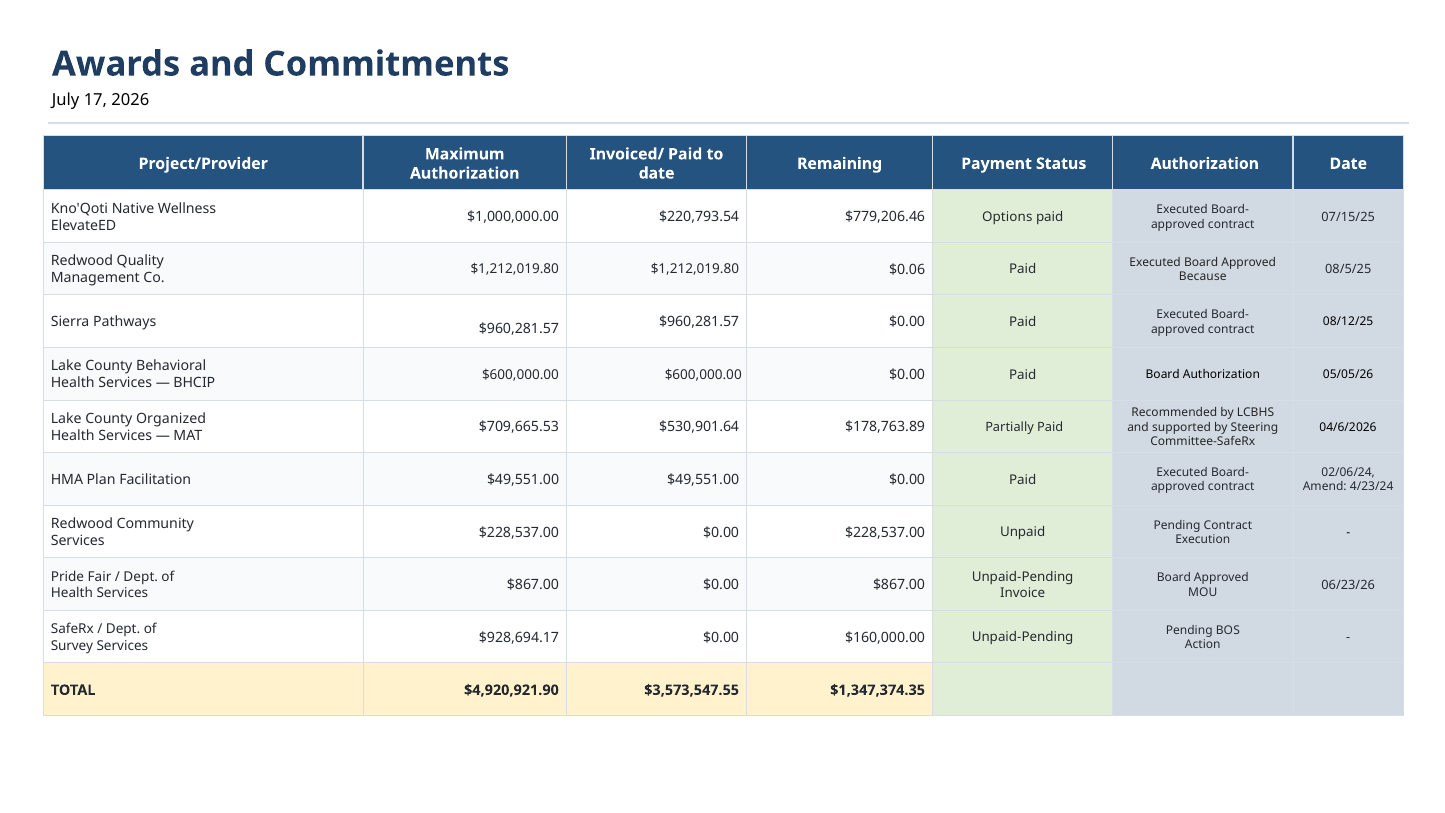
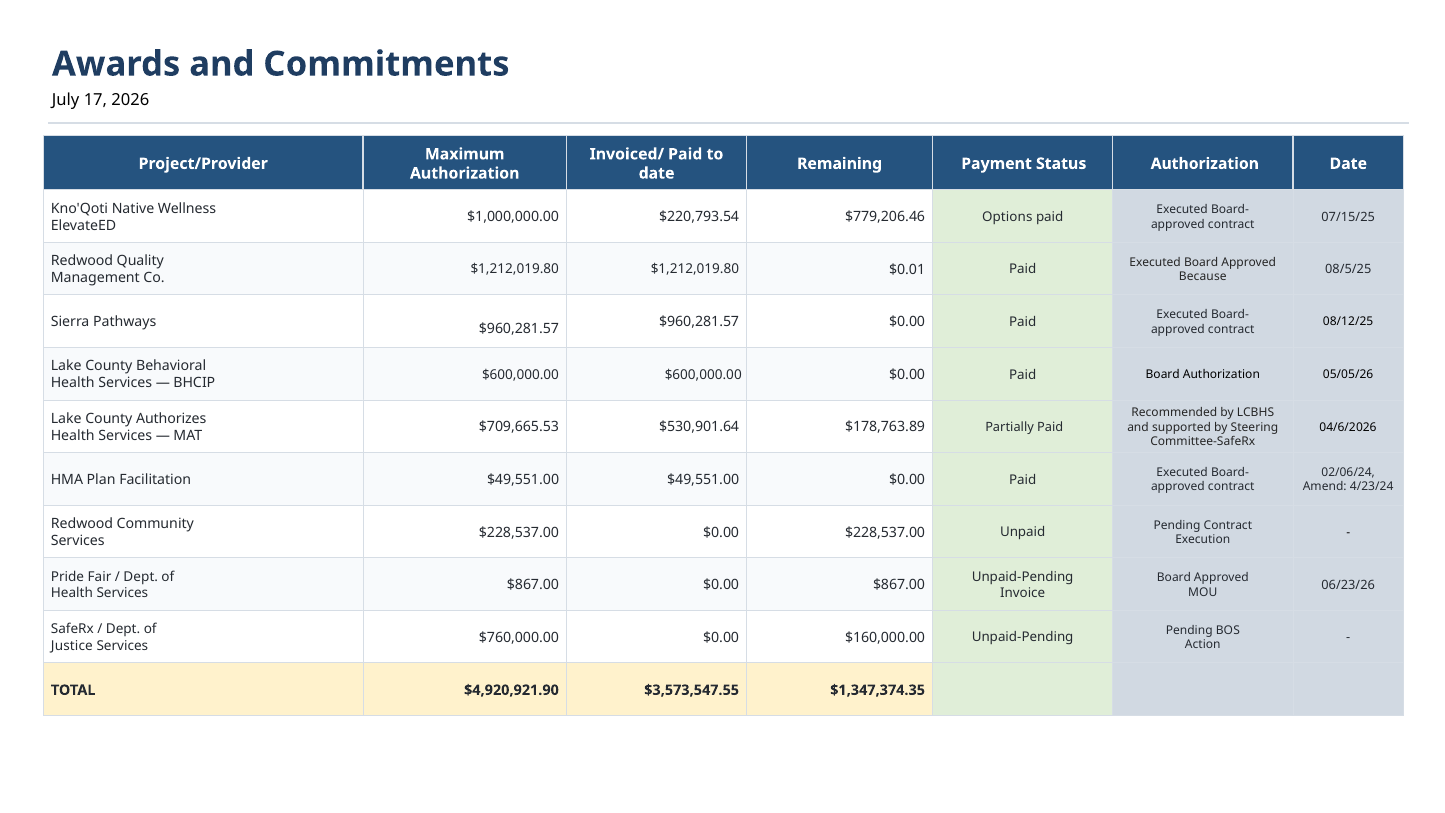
$0.06: $0.06 -> $0.01
Organized: Organized -> Authorizes
$928,694.17: $928,694.17 -> $760,000.00
Survey: Survey -> Justice
